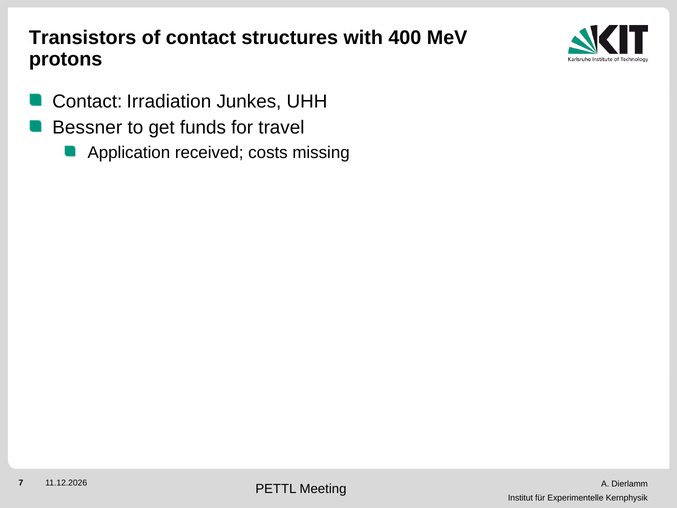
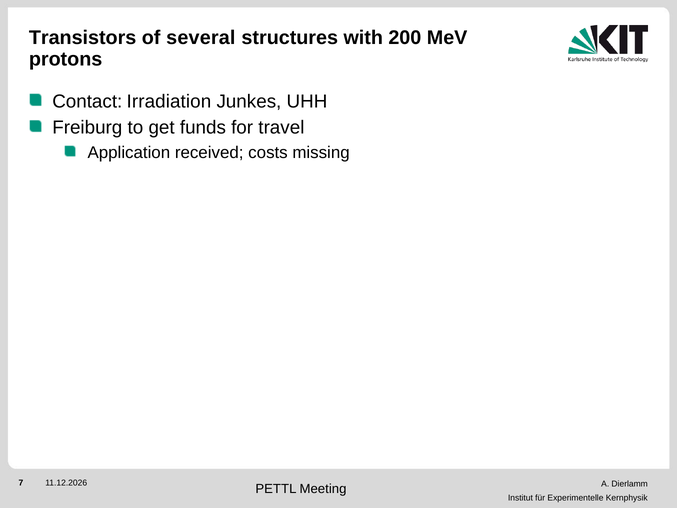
of contact: contact -> several
400: 400 -> 200
Bessner: Bessner -> Freiburg
